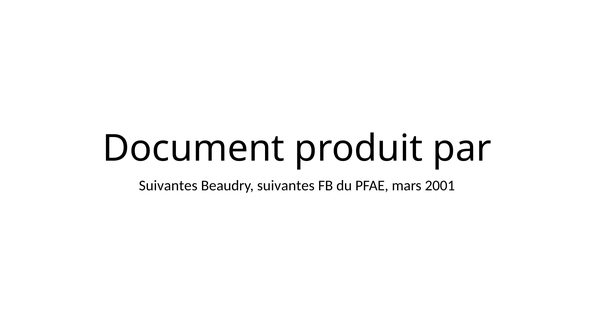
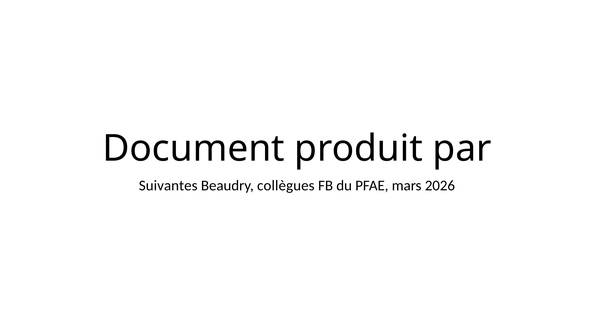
Beaudry suivantes: suivantes -> collègues
2001: 2001 -> 2026
